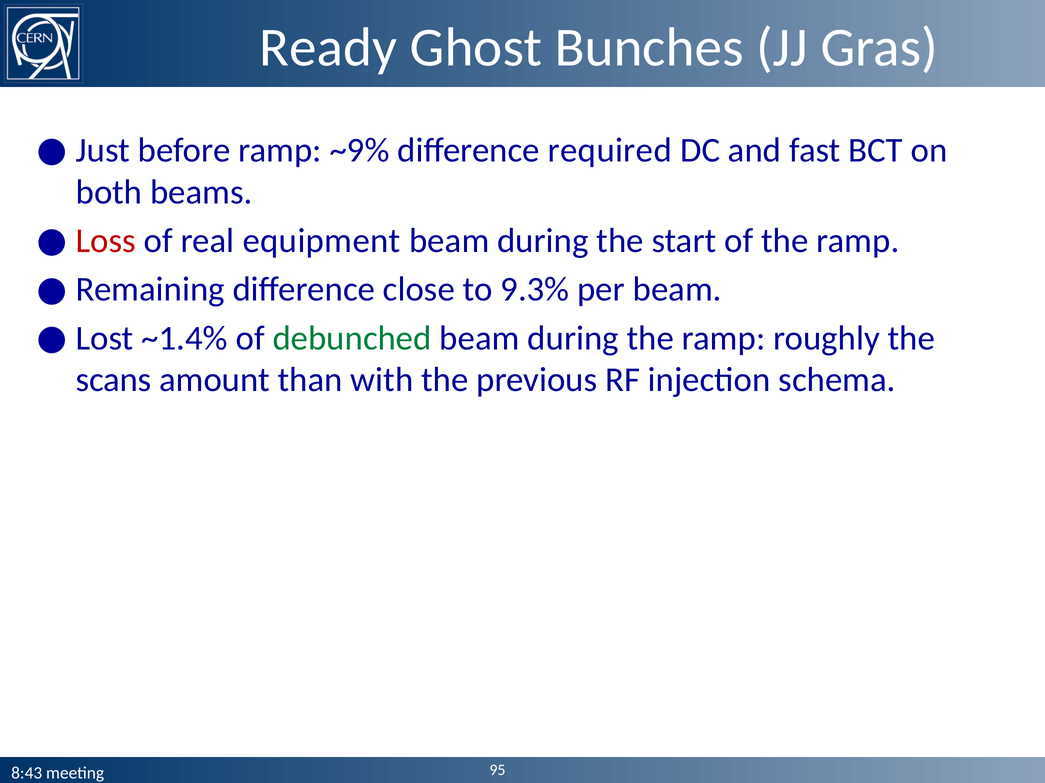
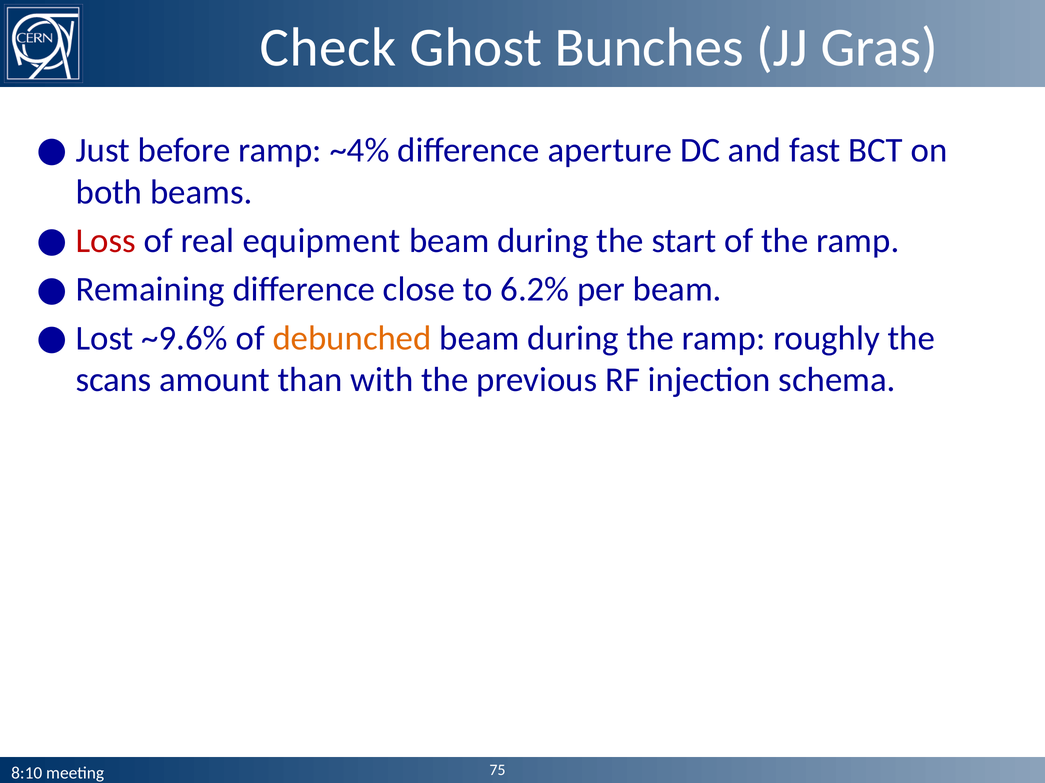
Ready: Ready -> Check
~9%: ~9% -> ~4%
required: required -> aperture
9.3%: 9.3% -> 6.2%
~1.4%: ~1.4% -> ~9.6%
debunched colour: green -> orange
8:43: 8:43 -> 8:10
95: 95 -> 75
